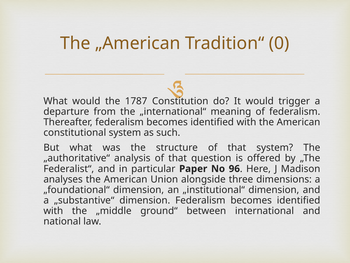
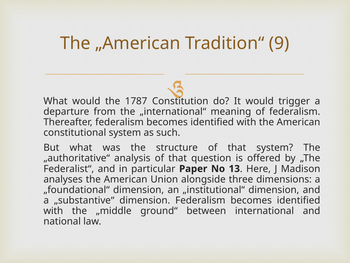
0: 0 -> 9
96: 96 -> 13
